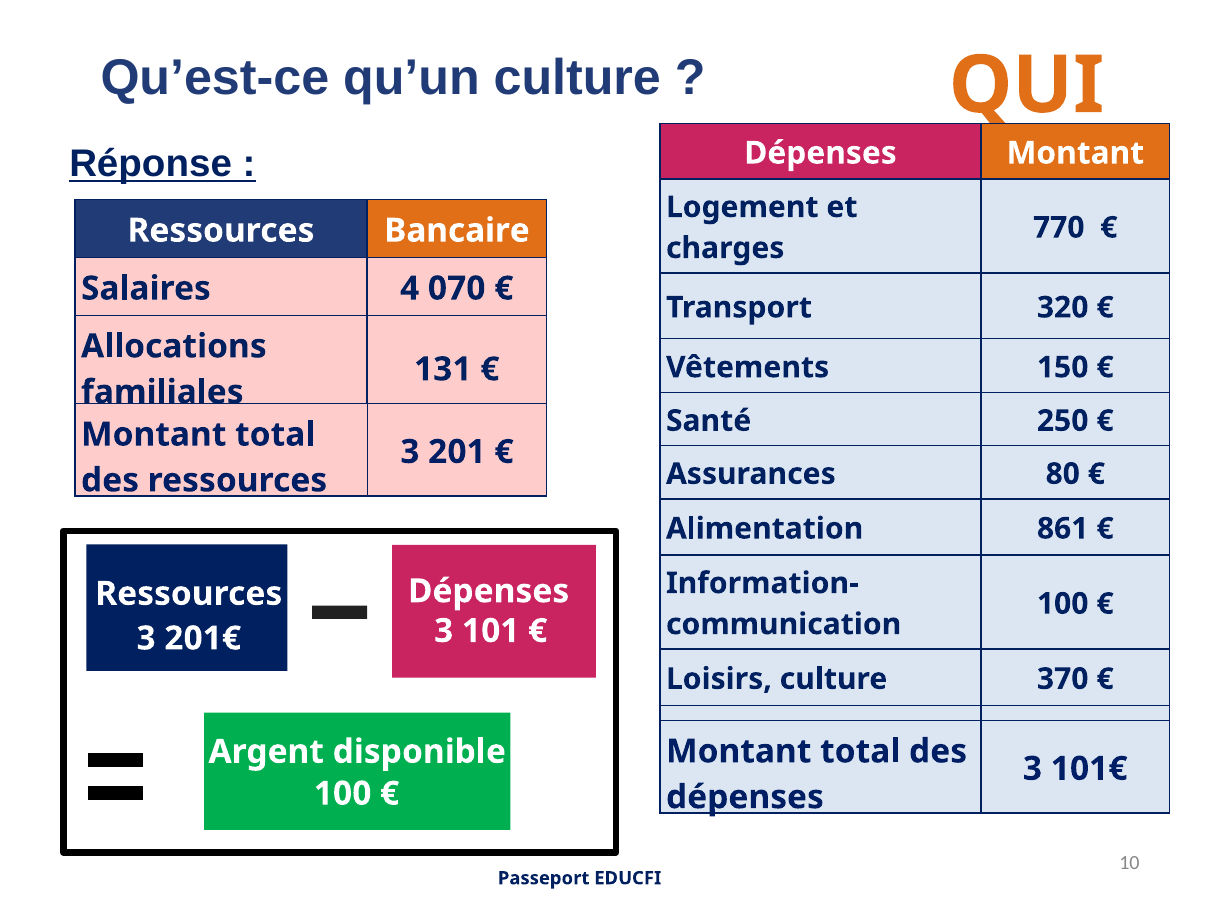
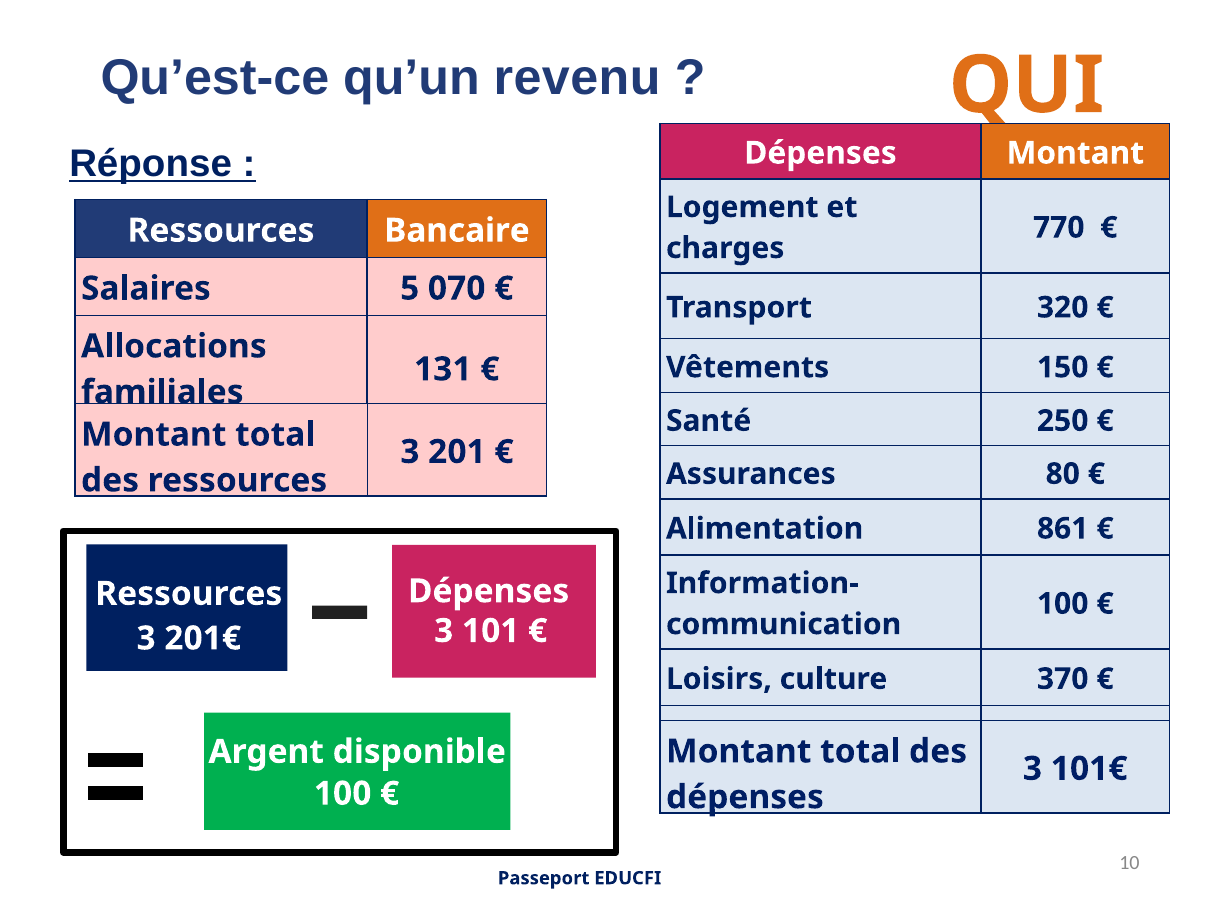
qu’un culture: culture -> revenu
4: 4 -> 5
